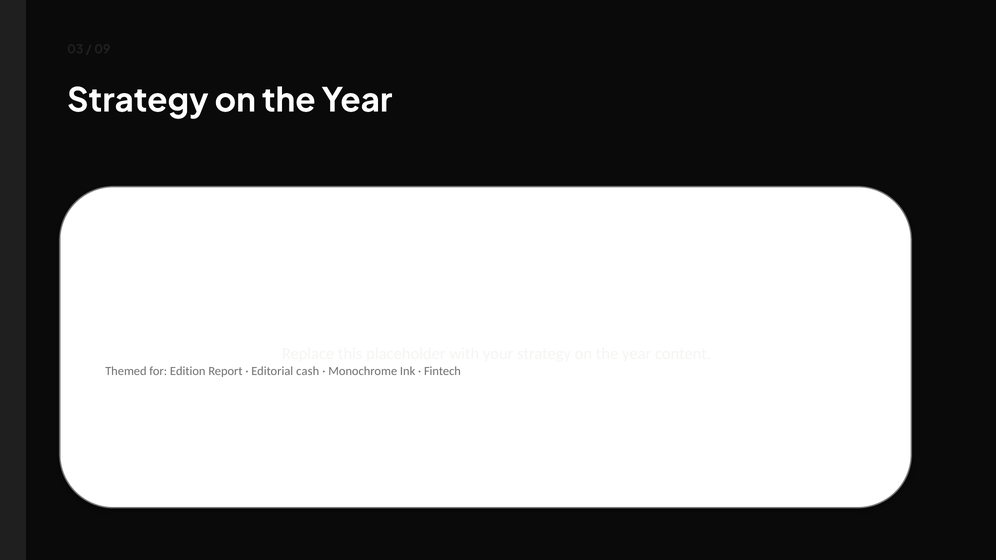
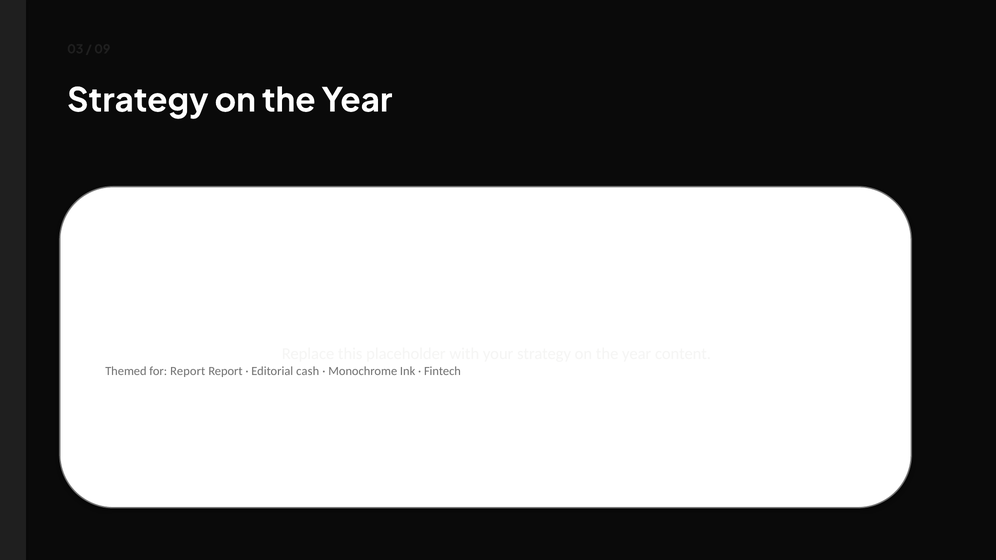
for Edition: Edition -> Report
